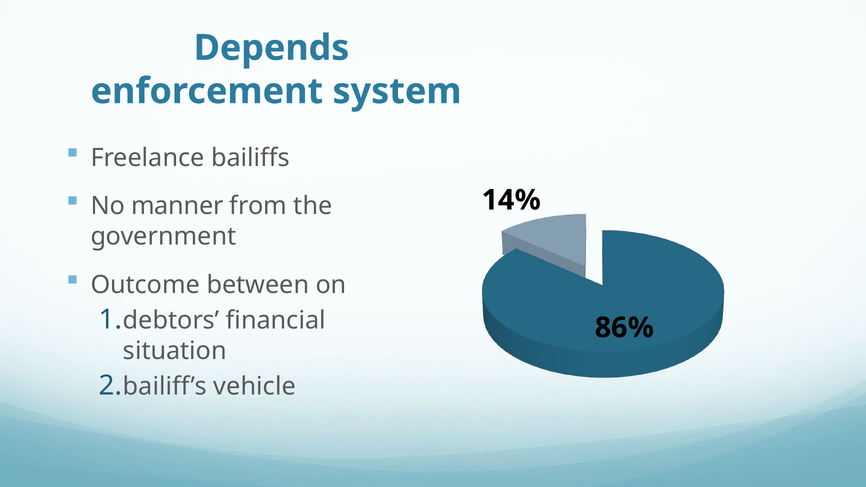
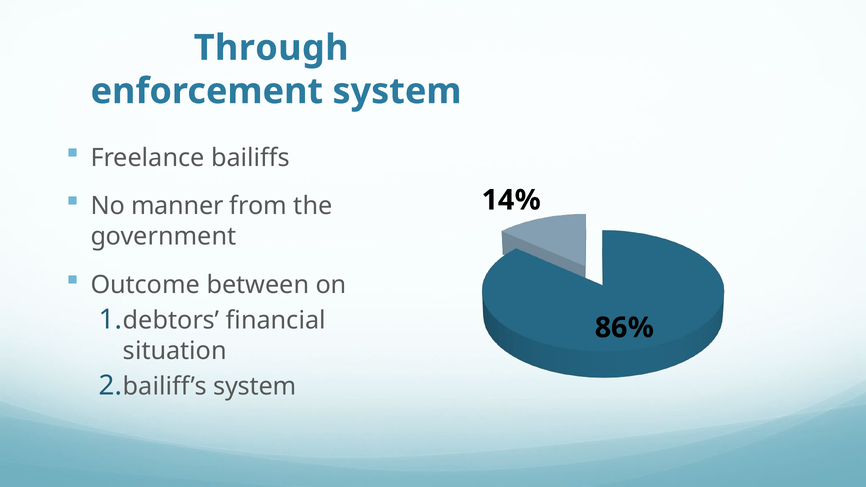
Depends: Depends -> Through
vehicle at (255, 387): vehicle -> system
